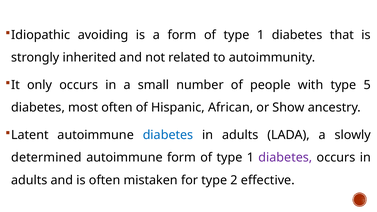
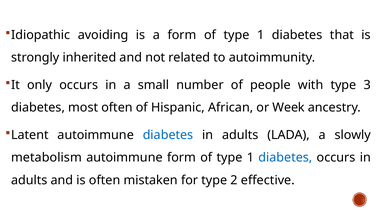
5: 5 -> 3
Show: Show -> Week
determined: determined -> metabolism
diabetes at (285, 158) colour: purple -> blue
